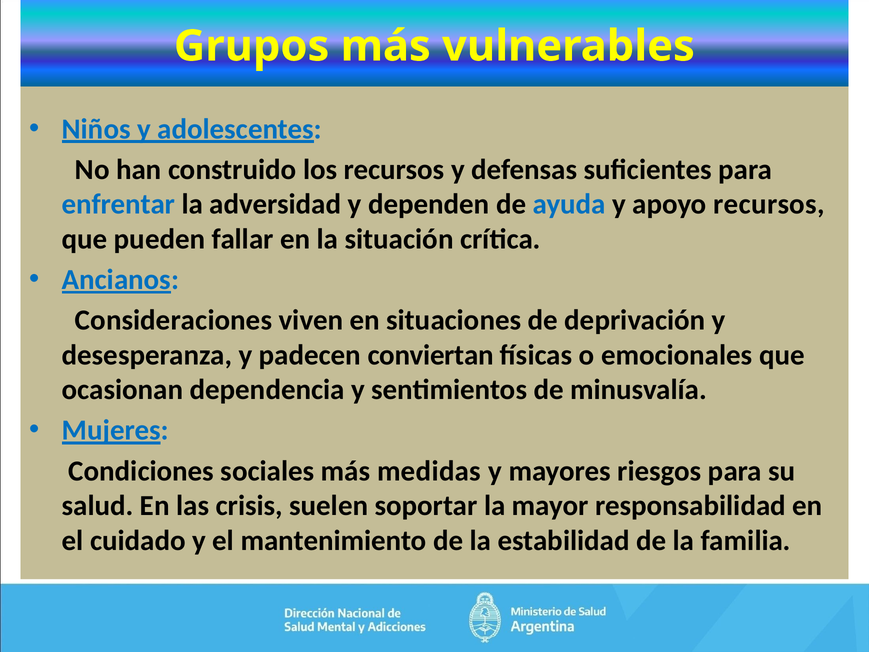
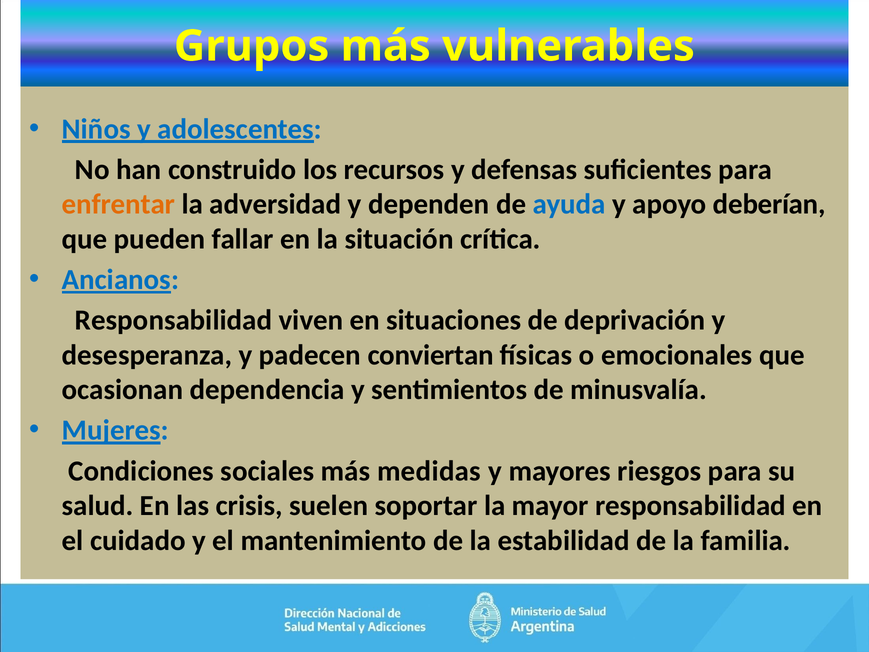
enfrentar colour: blue -> orange
apoyo recursos: recursos -> deberían
Consideraciones at (174, 320): Consideraciones -> Responsabilidad
